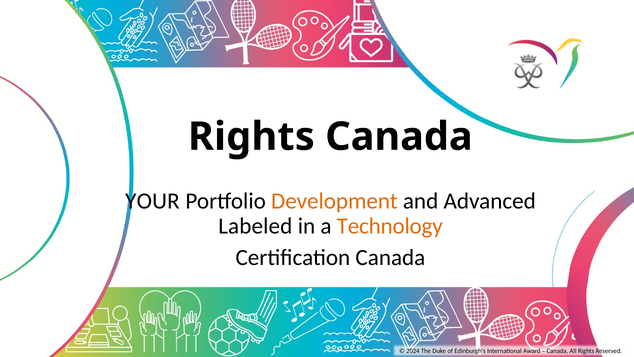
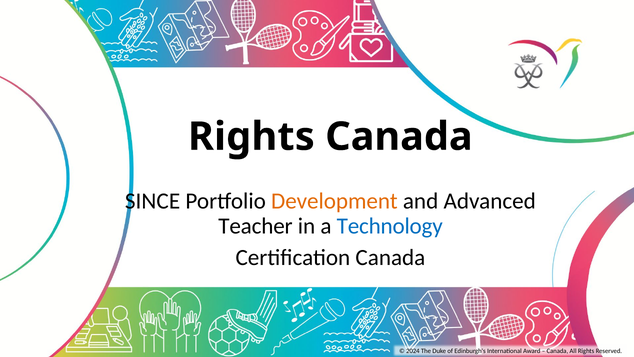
YOUR: YOUR -> SINCE
Labeled: Labeled -> Teacher
Technology colour: orange -> blue
